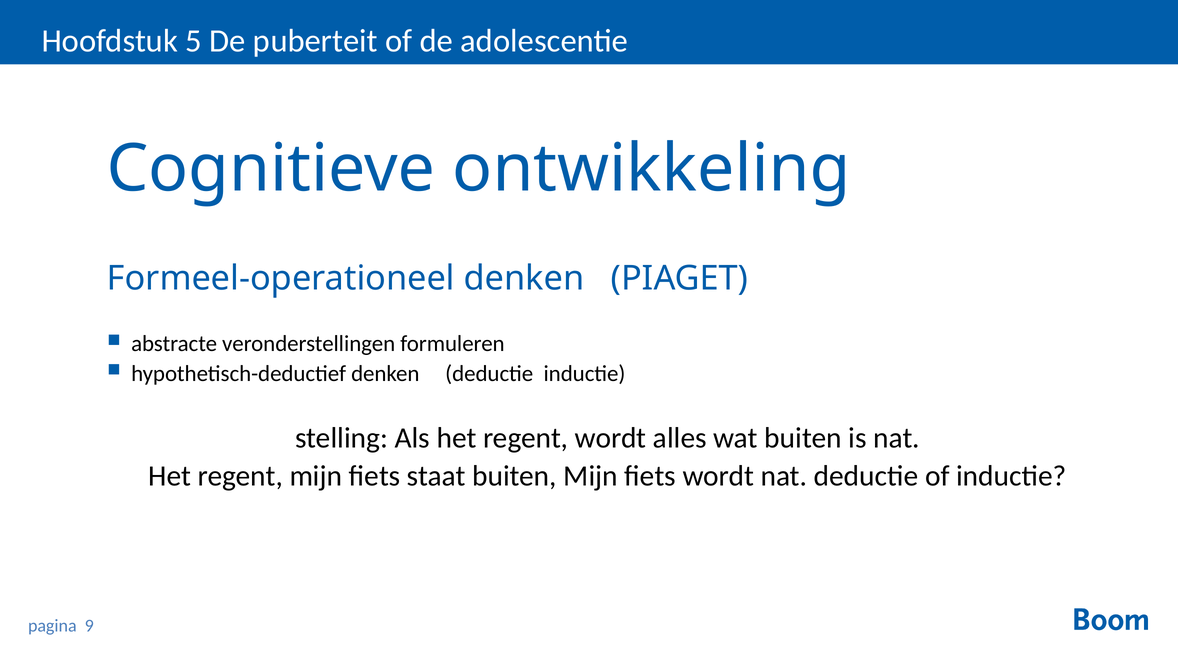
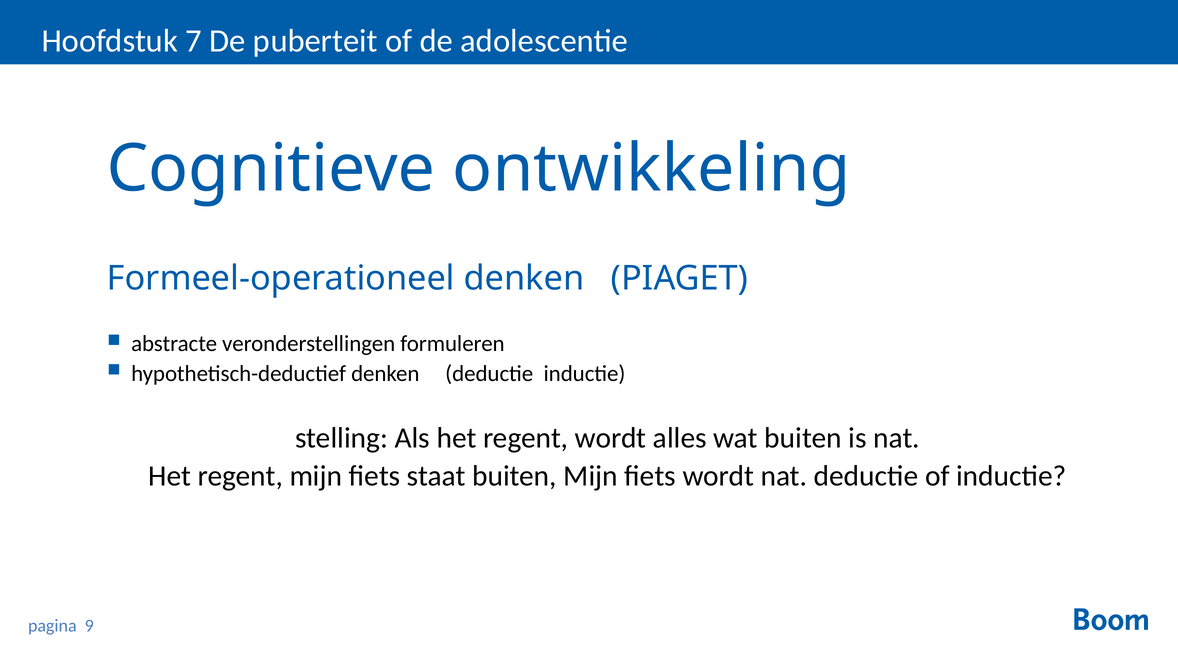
5: 5 -> 7
